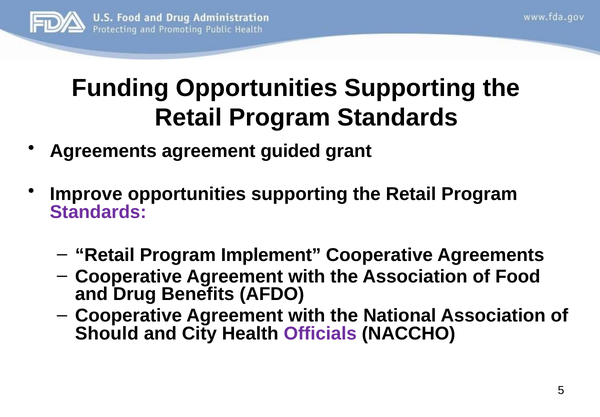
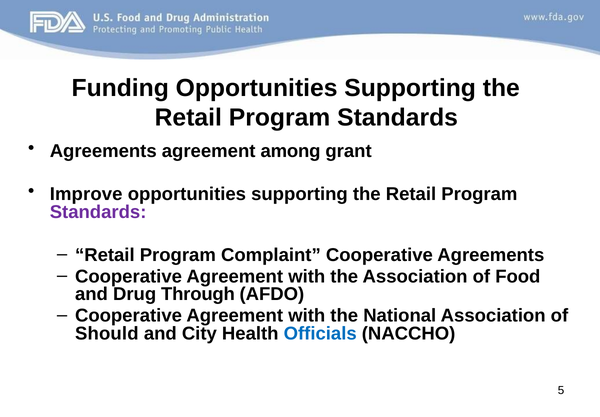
guided: guided -> among
Implement: Implement -> Complaint
Benefits: Benefits -> Through
Officials colour: purple -> blue
